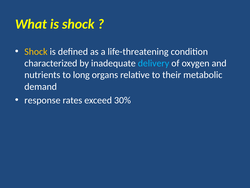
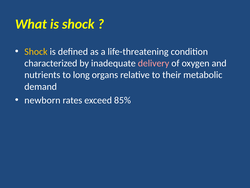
delivery colour: light blue -> pink
response: response -> newborn
30%: 30% -> 85%
